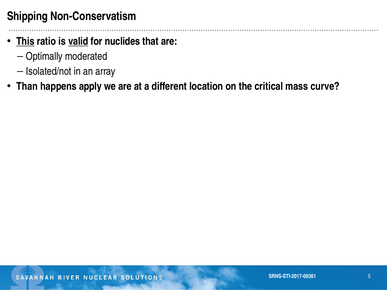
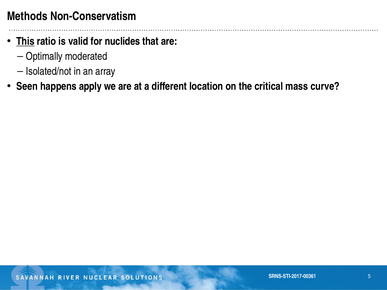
Shipping: Shipping -> Methods
valid underline: present -> none
Than: Than -> Seen
